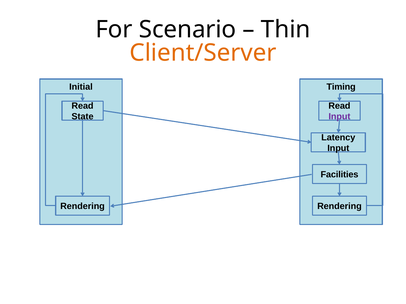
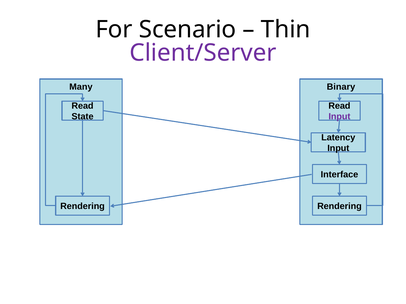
Client/Server colour: orange -> purple
Initial: Initial -> Many
Timing: Timing -> Binary
Facilities: Facilities -> Interface
